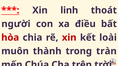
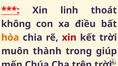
người: người -> không
hòa colour: red -> orange
kết loài: loài -> trời
tràn: tràn -> giúp
